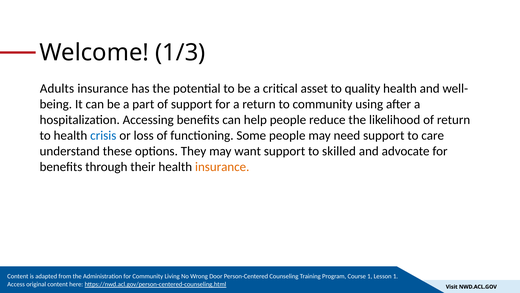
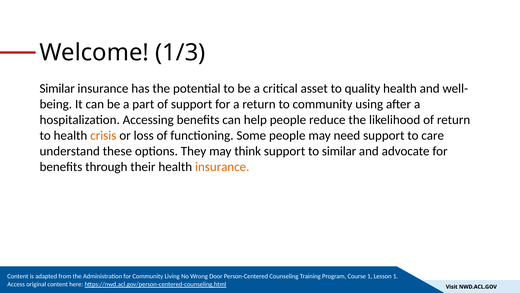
Adults at (57, 89): Adults -> Similar
crisis colour: blue -> orange
want: want -> think
to skilled: skilled -> similar
